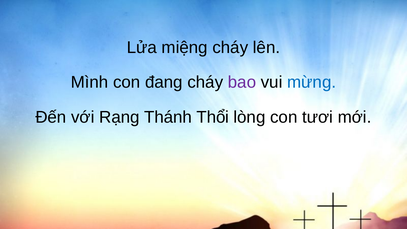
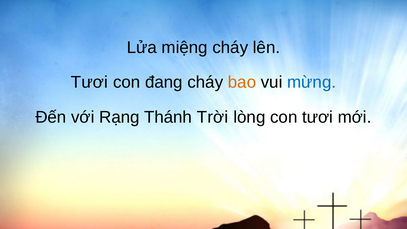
Mình at (90, 82): Mình -> Tươi
bao colour: purple -> orange
Thổi: Thổi -> Trời
